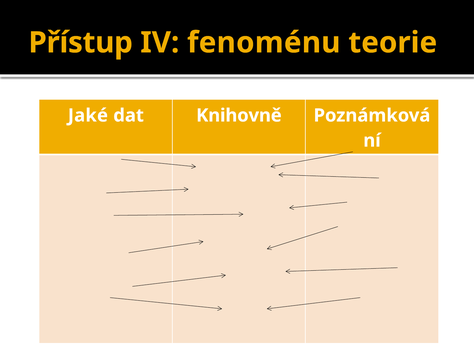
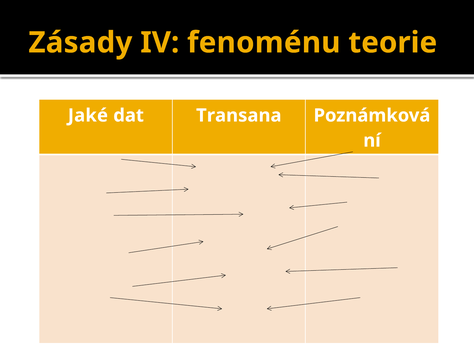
Přístup: Přístup -> Zásady
Knihovně: Knihovně -> Transana
